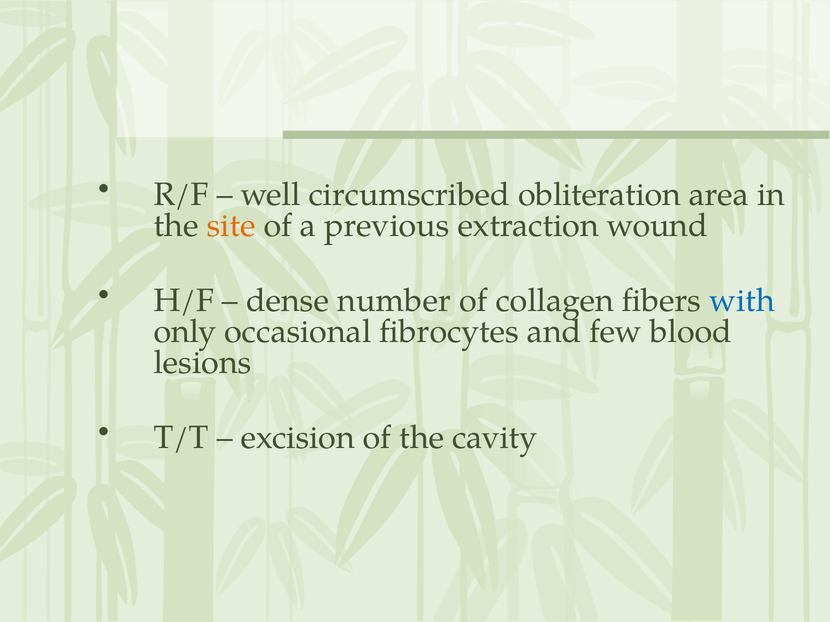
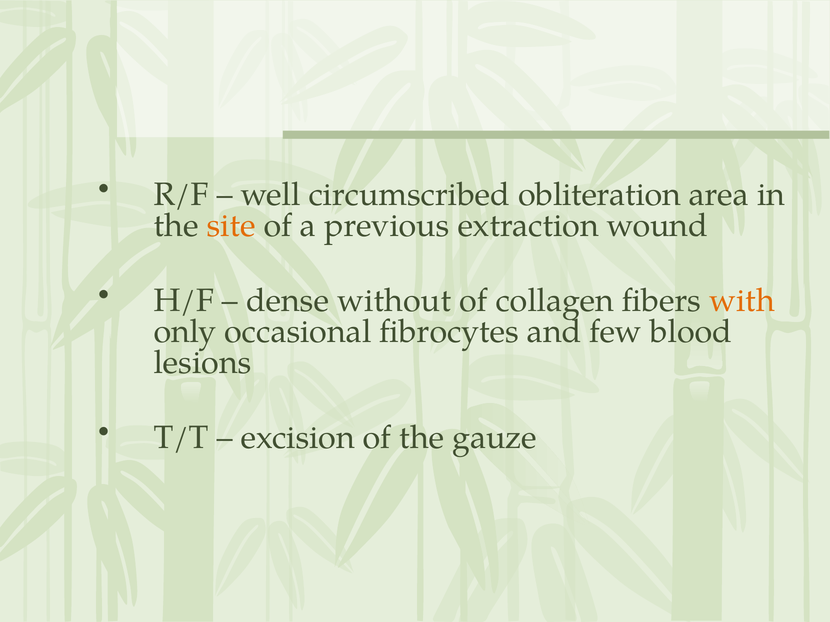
number: number -> without
with colour: blue -> orange
cavity: cavity -> gauze
